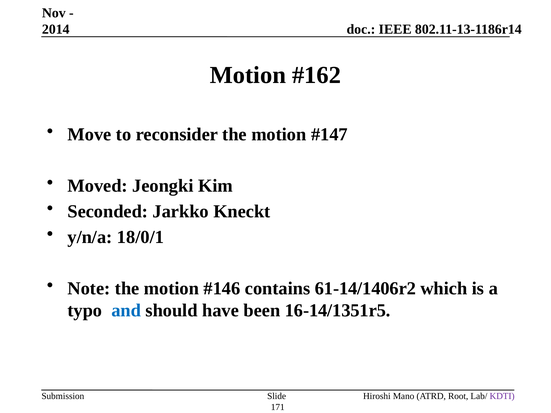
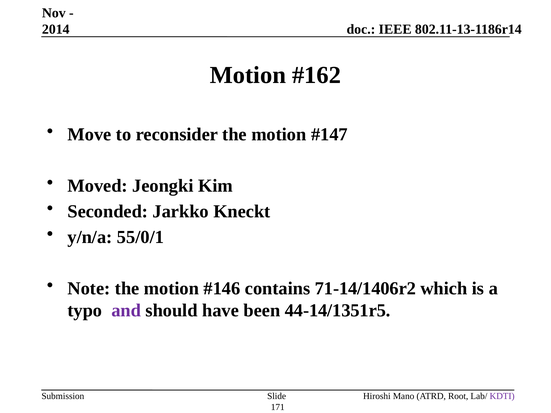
18/0/1: 18/0/1 -> 55/0/1
61-14/1406r2: 61-14/1406r2 -> 71-14/1406r2
and colour: blue -> purple
16-14/1351r5: 16-14/1351r5 -> 44-14/1351r5
